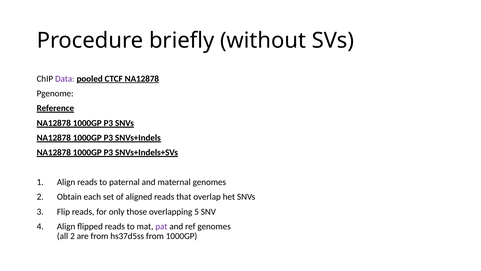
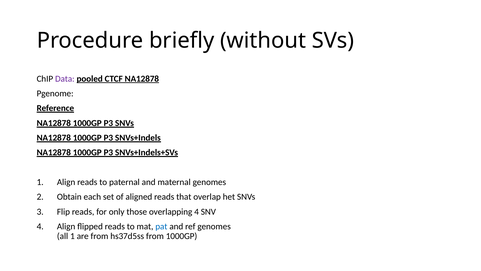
overlapping 5: 5 -> 4
pat colour: purple -> blue
all 2: 2 -> 1
